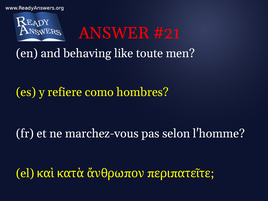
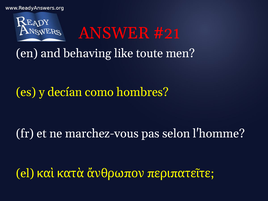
refiere: refiere -> decían
